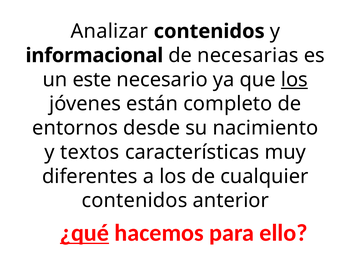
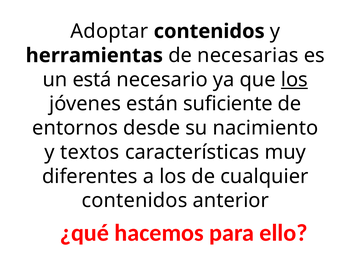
Analizar: Analizar -> Adoptar
informacional: informacional -> herramientas
este: este -> está
completo: completo -> suficiente
¿qué underline: present -> none
